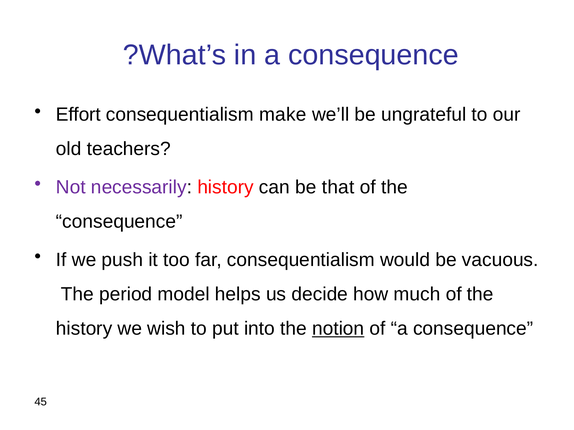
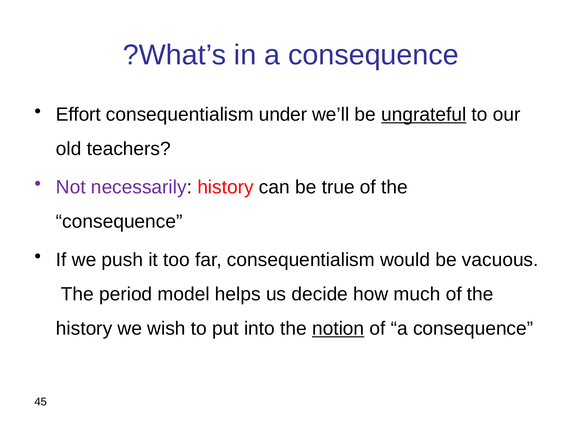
make: make -> under
ungrateful underline: none -> present
that: that -> true
